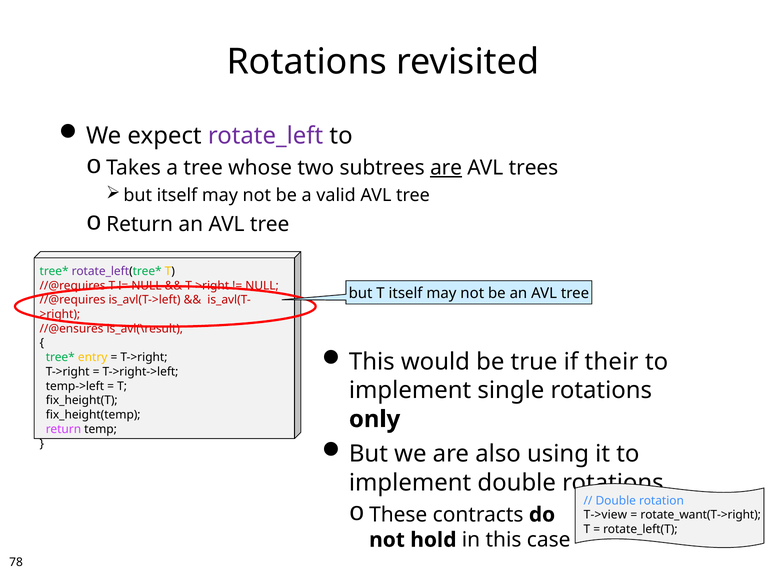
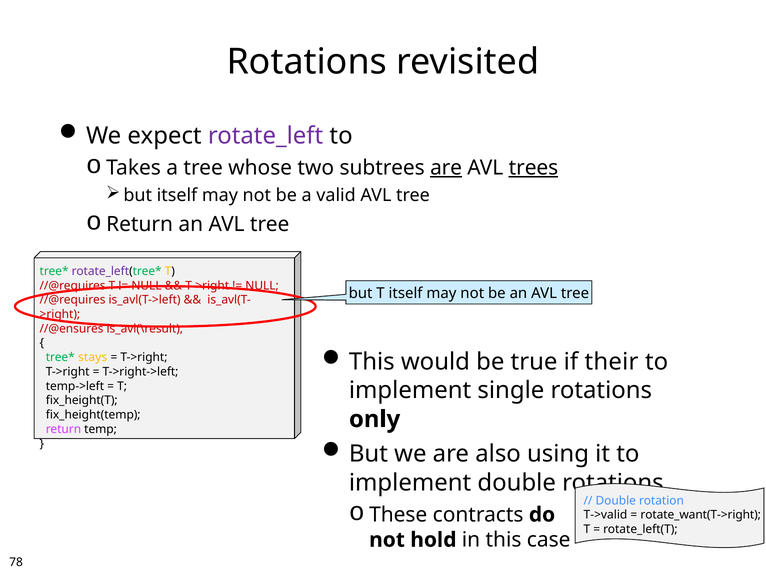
trees underline: none -> present
entry: entry -> stays
T->view: T->view -> T->valid
